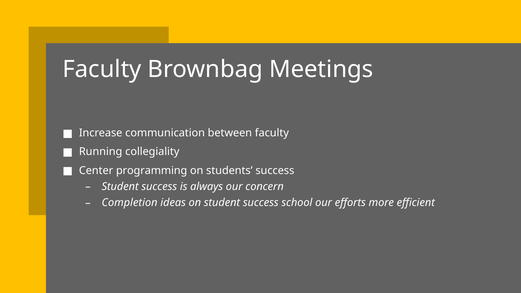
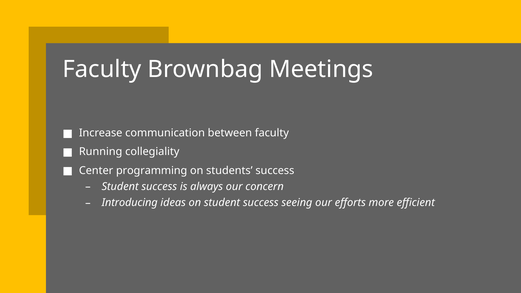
Completion: Completion -> Introducing
school: school -> seeing
